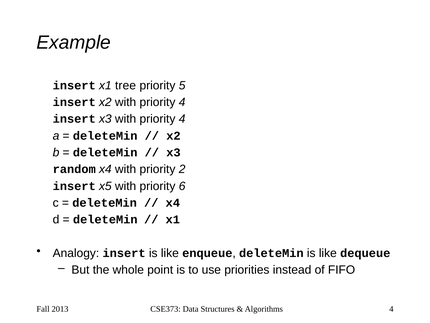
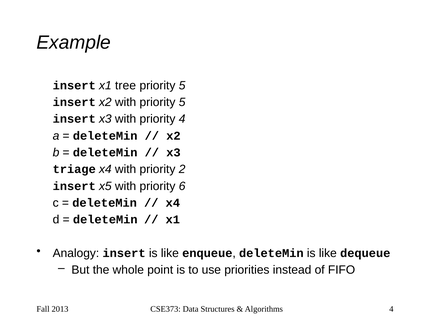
x2 with priority 4: 4 -> 5
random: random -> triage
